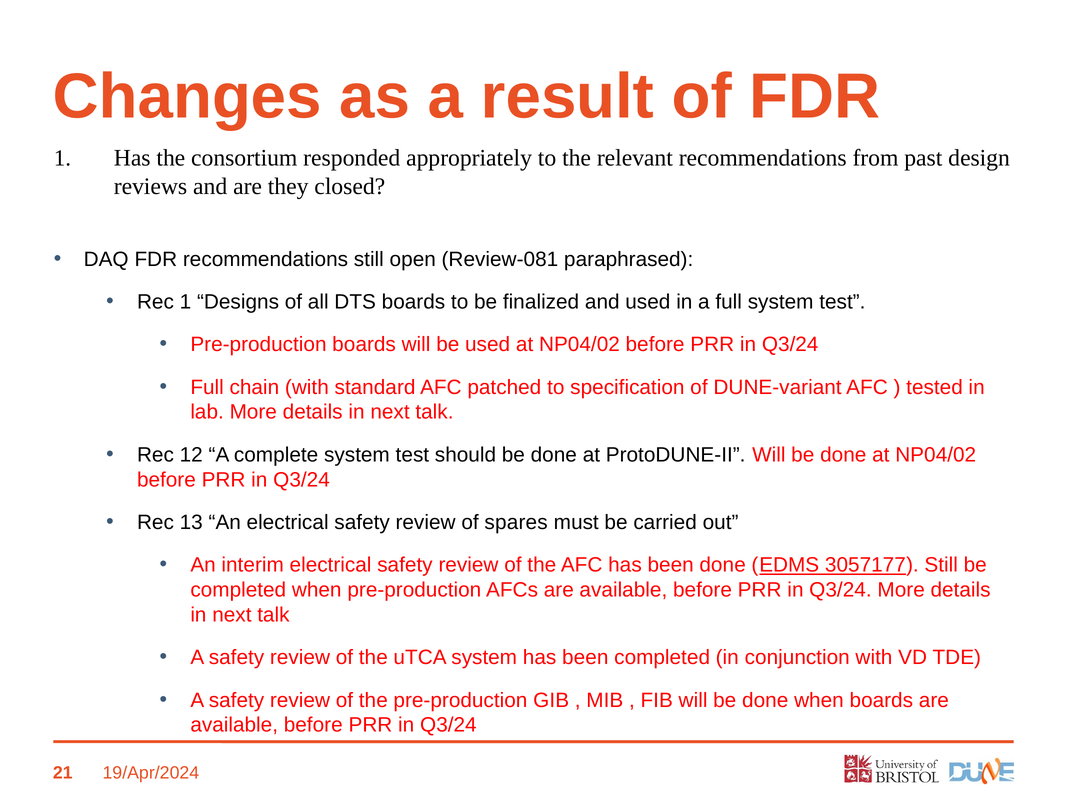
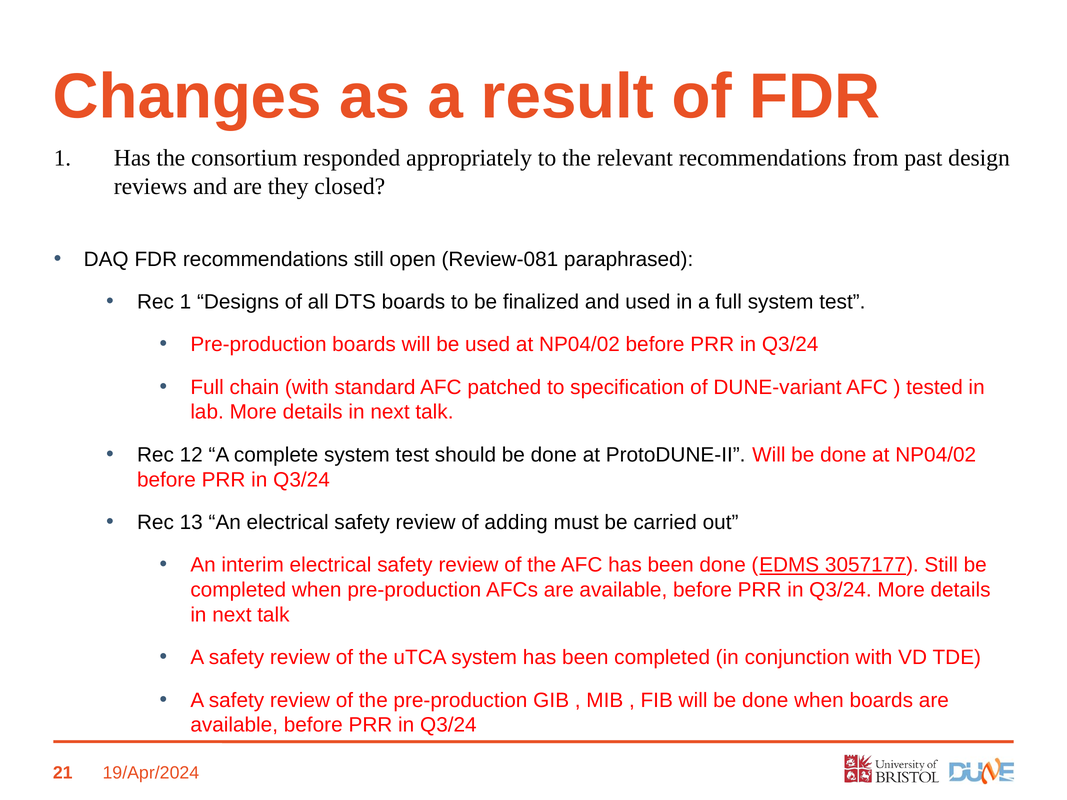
spares: spares -> adding
